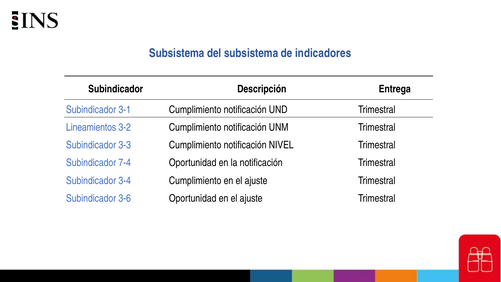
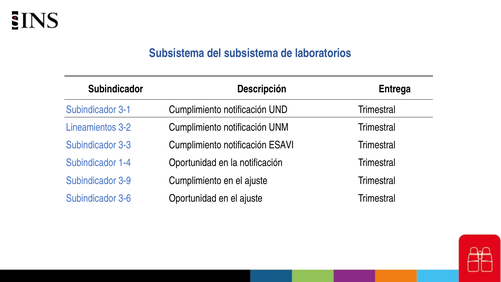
indicadores: indicadores -> laboratorios
NIVEL: NIVEL -> ESAVI
7-4: 7-4 -> 1-4
3-4: 3-4 -> 3-9
